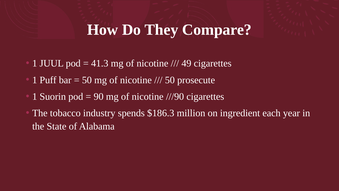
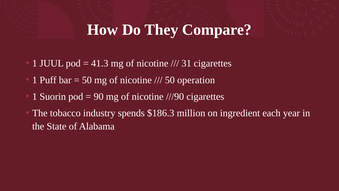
49: 49 -> 31
prosecute: prosecute -> operation
